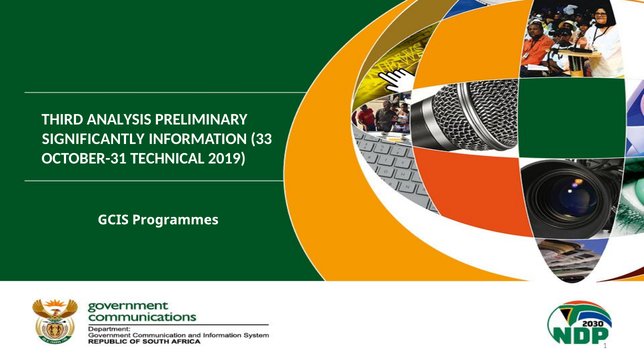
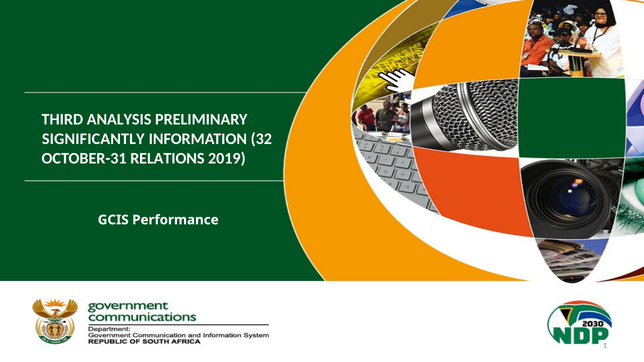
33: 33 -> 32
TECHNICAL: TECHNICAL -> RELATIONS
Programmes: Programmes -> Performance
